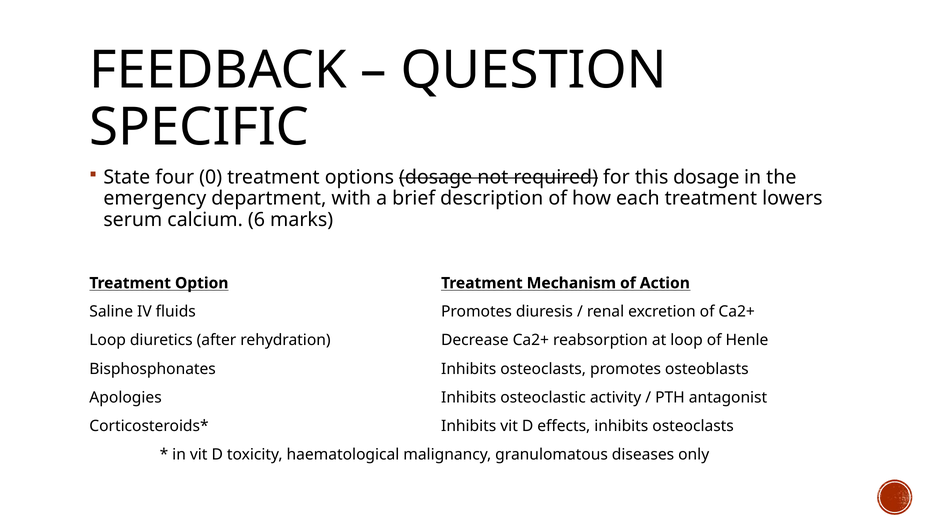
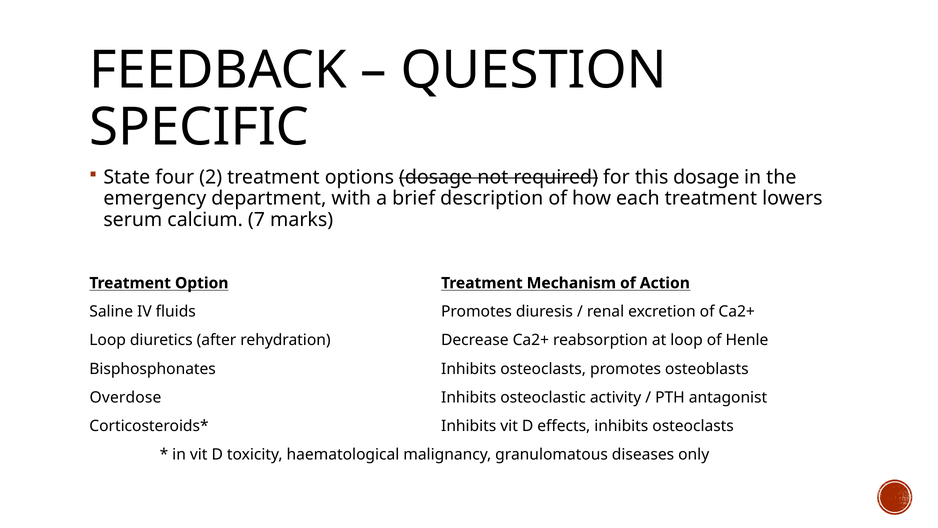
0: 0 -> 2
6: 6 -> 7
Apologies: Apologies -> Overdose
